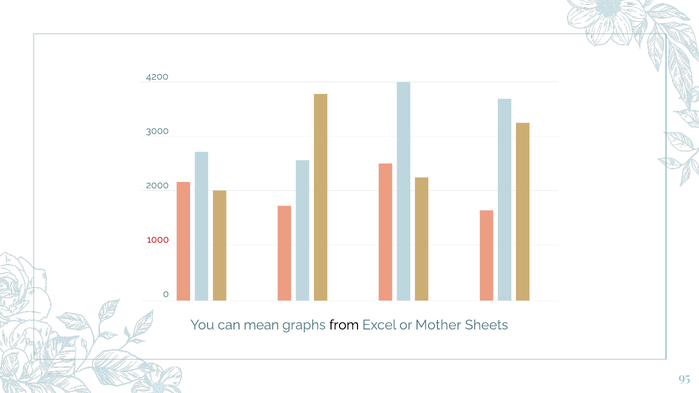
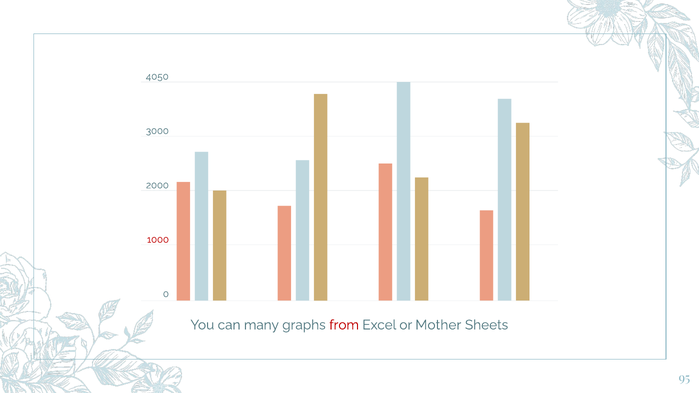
4200: 4200 -> 4050
mean: mean -> many
from colour: black -> red
